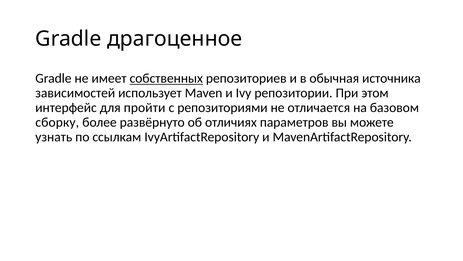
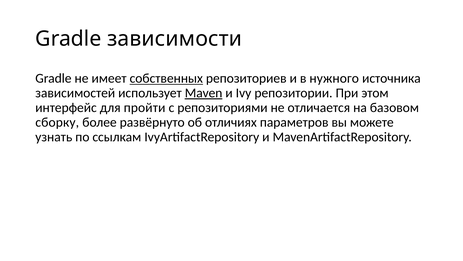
драгоценное: драгоценное -> зависимости
обычная: обычная -> нужного
Maven underline: none -> present
